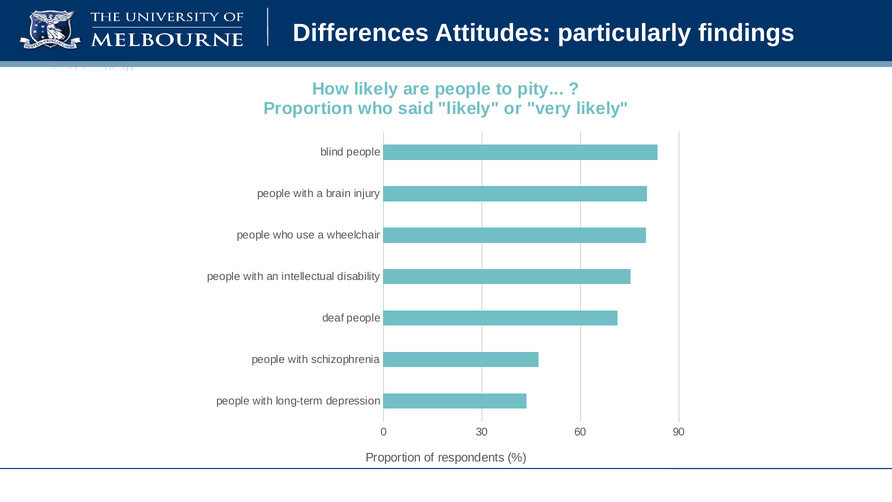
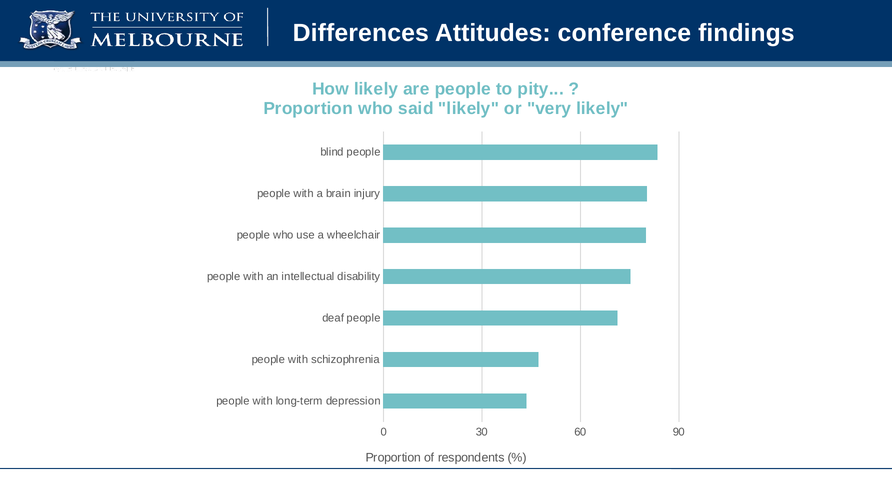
particularly: particularly -> conference
